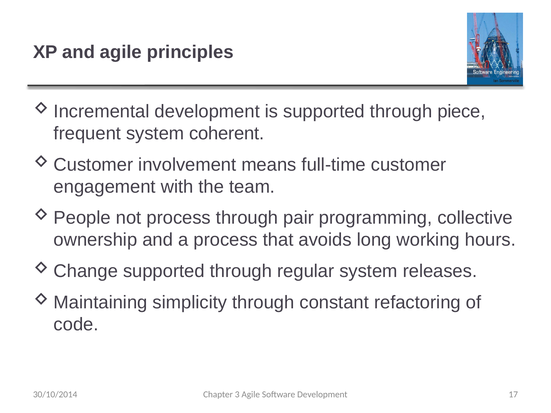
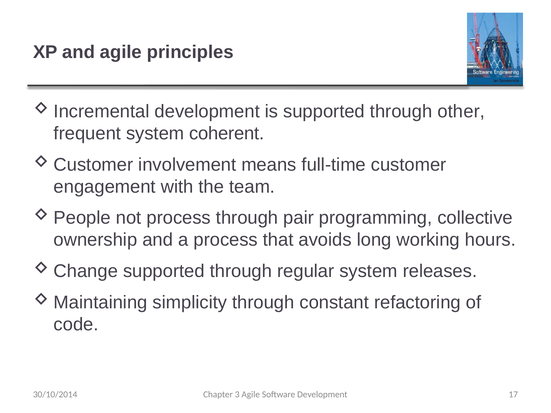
piece: piece -> other
